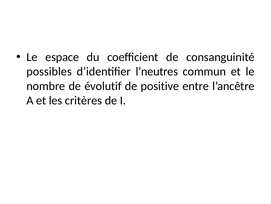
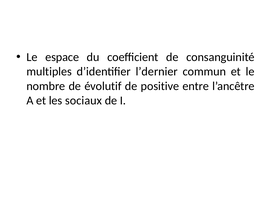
possibles: possibles -> multiples
l’neutres: l’neutres -> l’dernier
critères: critères -> sociaux
